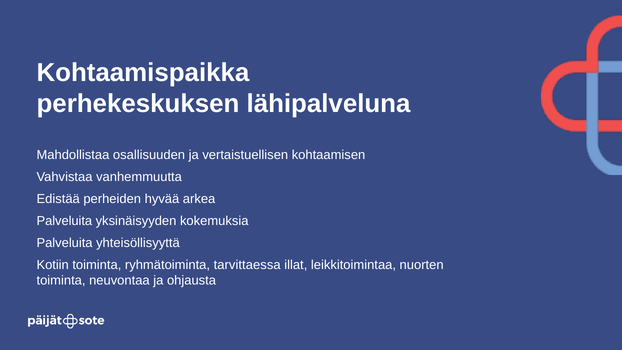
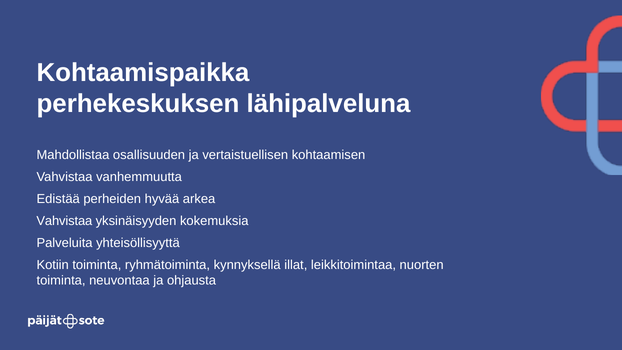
Palveluita at (64, 221): Palveluita -> Vahvistaa
tarvittaessa: tarvittaessa -> kynnyksellä
